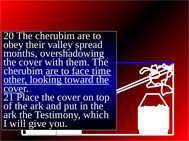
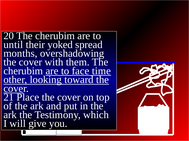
obey: obey -> until
valley: valley -> yoked
